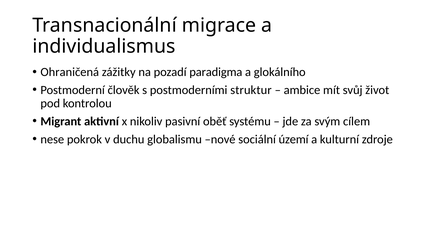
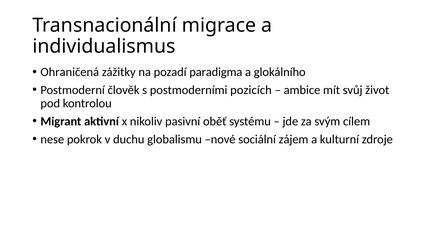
struktur: struktur -> pozicích
území: území -> zájem
